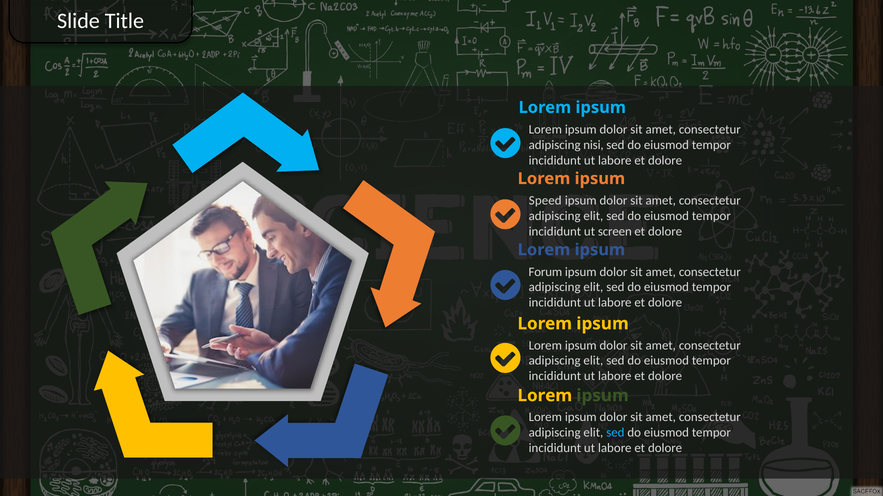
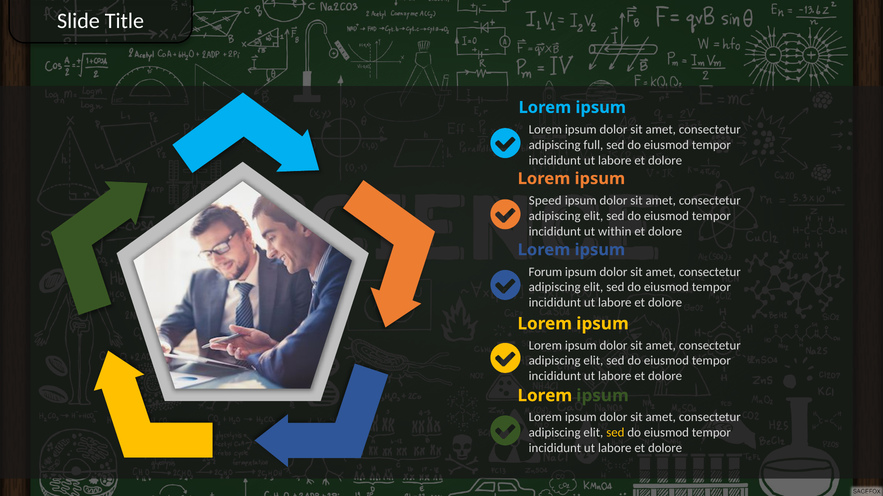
nisi: nisi -> full
screen: screen -> within
sed at (615, 433) colour: light blue -> yellow
